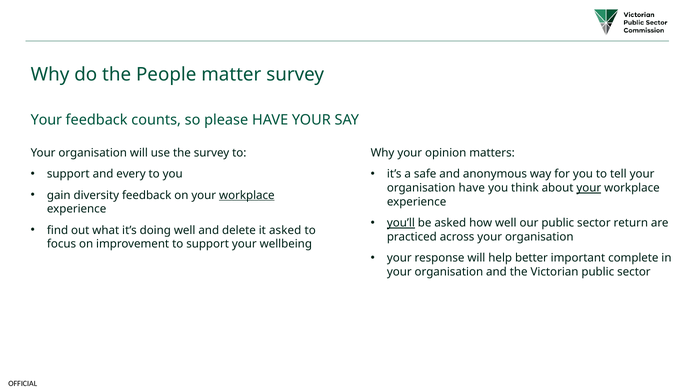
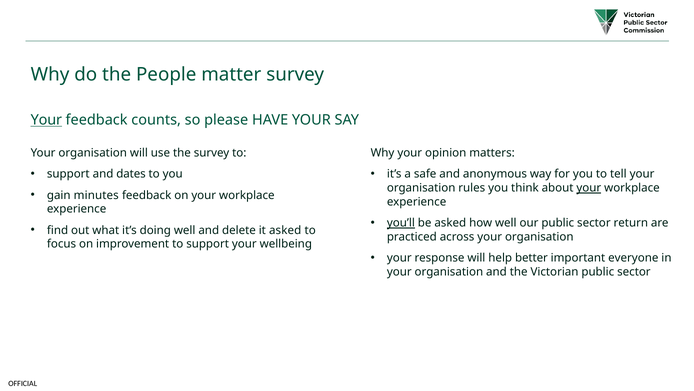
Your at (46, 120) underline: none -> present
every: every -> dates
organisation have: have -> rules
diversity: diversity -> minutes
workplace at (247, 195) underline: present -> none
complete: complete -> everyone
